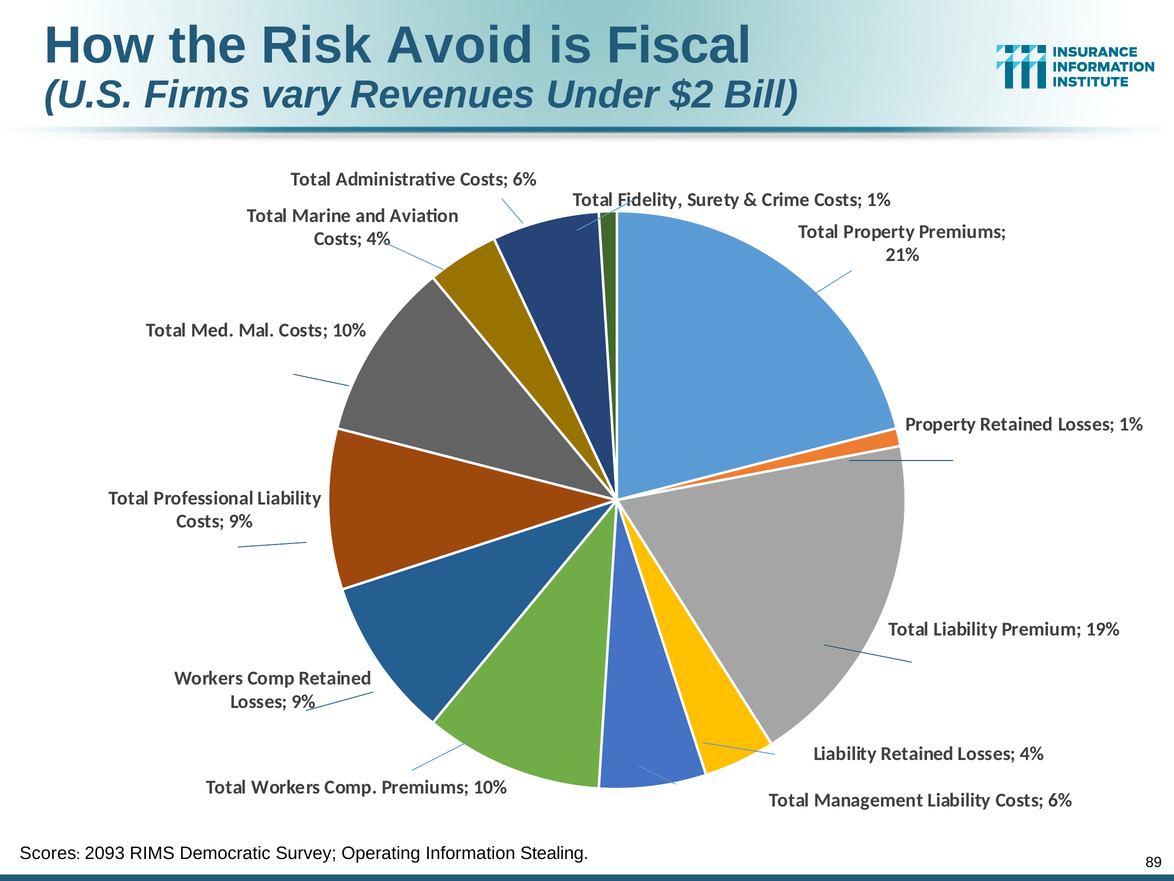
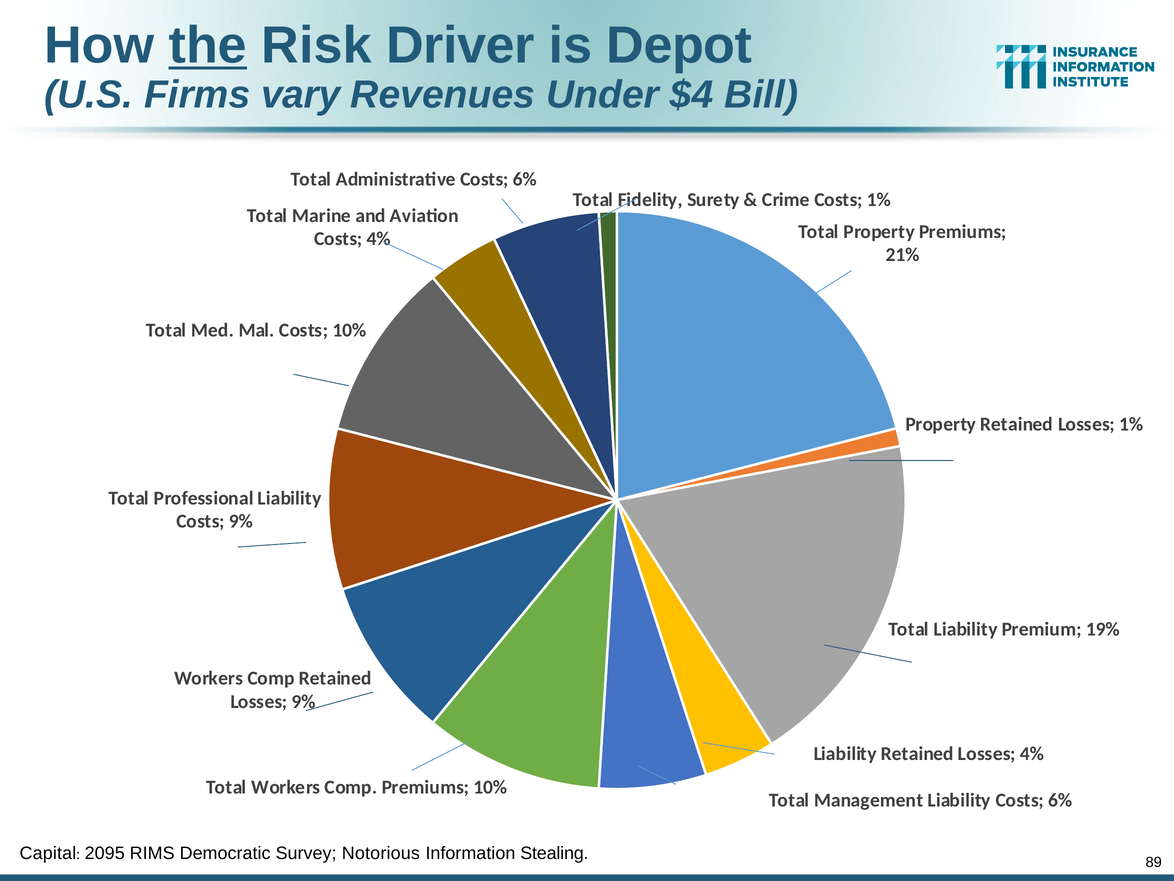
the underline: none -> present
Avoid: Avoid -> Driver
Fiscal: Fiscal -> Depot
$2: $2 -> $4
Scores: Scores -> Capital
2093: 2093 -> 2095
Operating: Operating -> Notorious
